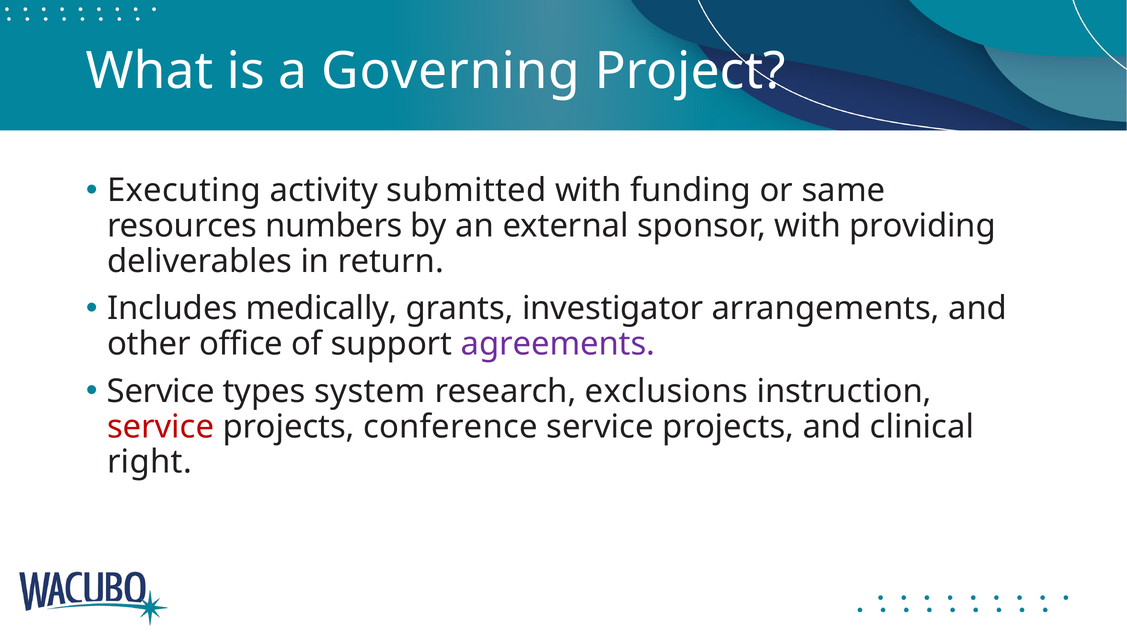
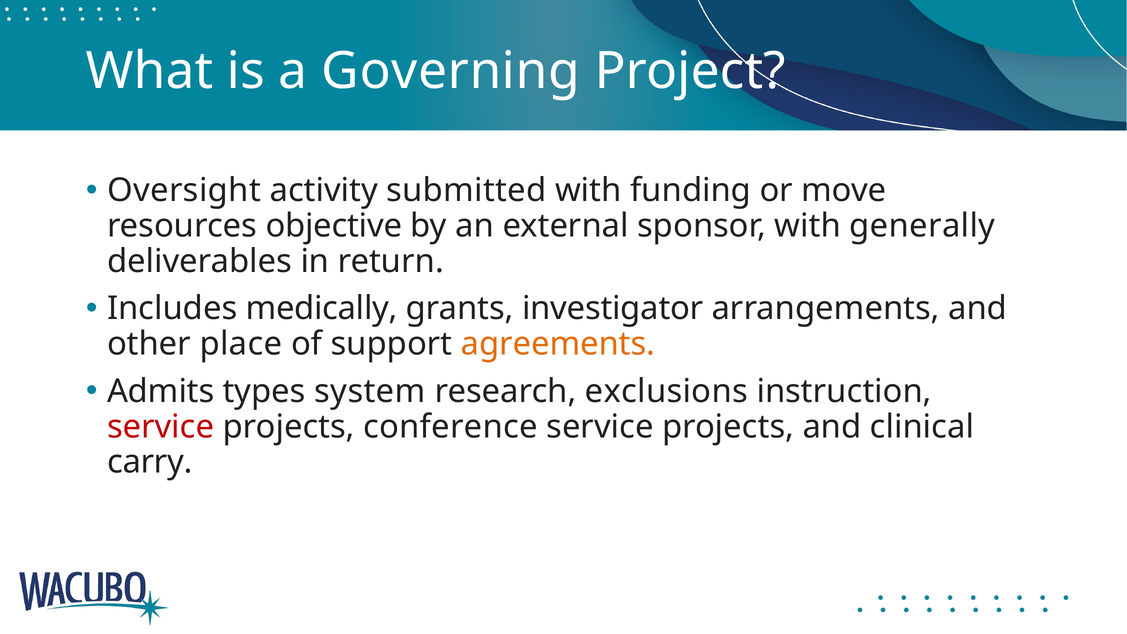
Executing: Executing -> Oversight
same: same -> move
numbers: numbers -> objective
providing: providing -> generally
office: office -> place
agreements colour: purple -> orange
Service at (161, 391): Service -> Admits
right: right -> carry
